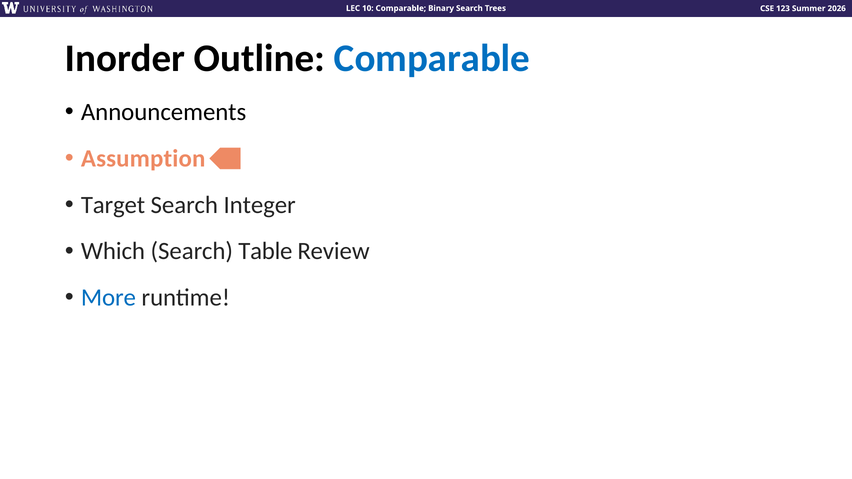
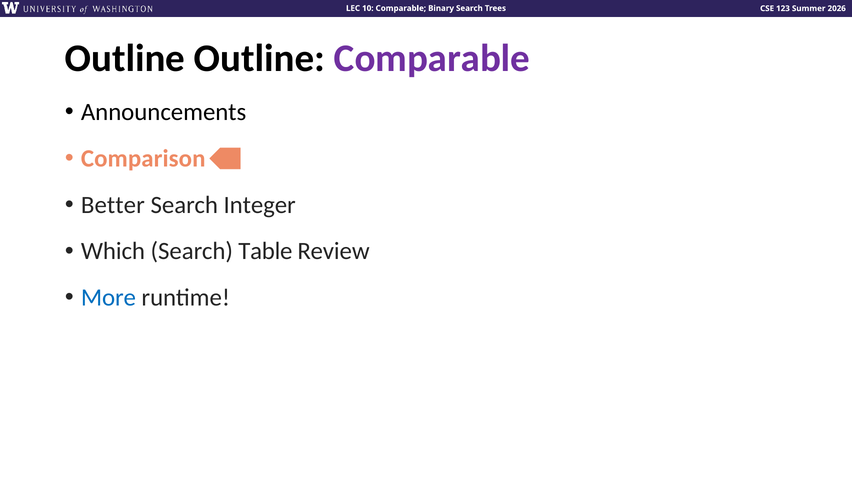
Inorder at (125, 58): Inorder -> Outline
Comparable at (432, 58) colour: blue -> purple
Assumption: Assumption -> Comparison
Target: Target -> Better
